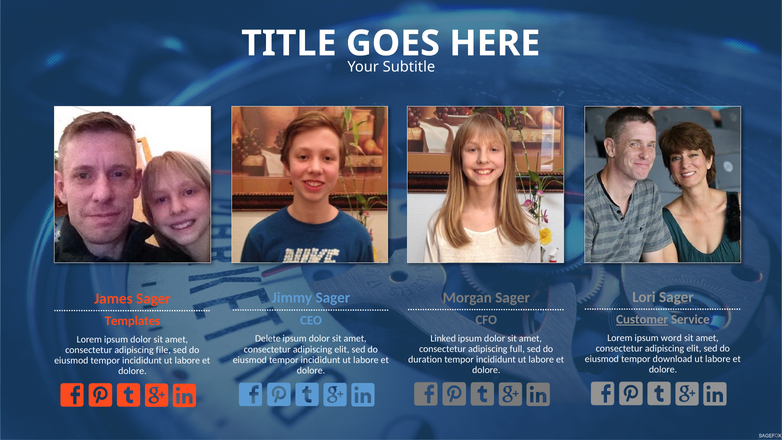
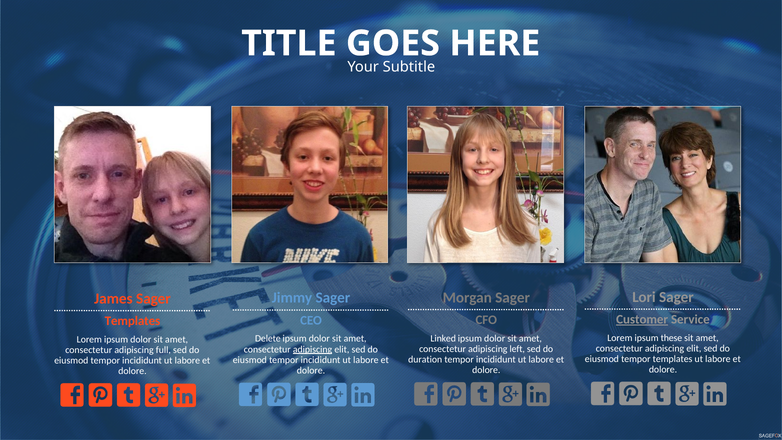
word: word -> these
full: full -> left
adipiscing at (313, 349) underline: none -> present
file: file -> full
tempor download: download -> templates
